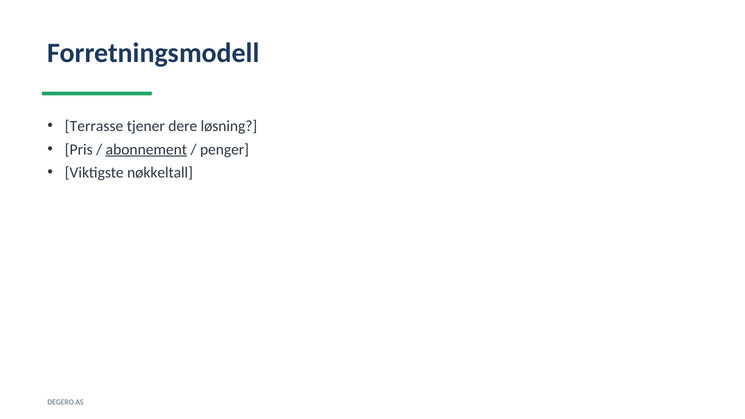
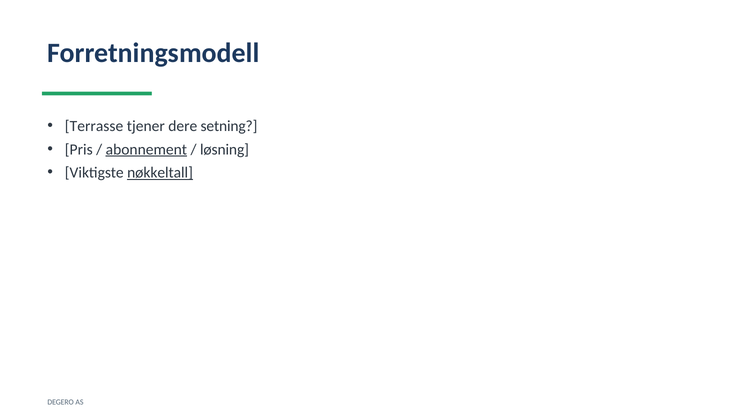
løsning: løsning -> setning
penger: penger -> løsning
nøkkeltall underline: none -> present
